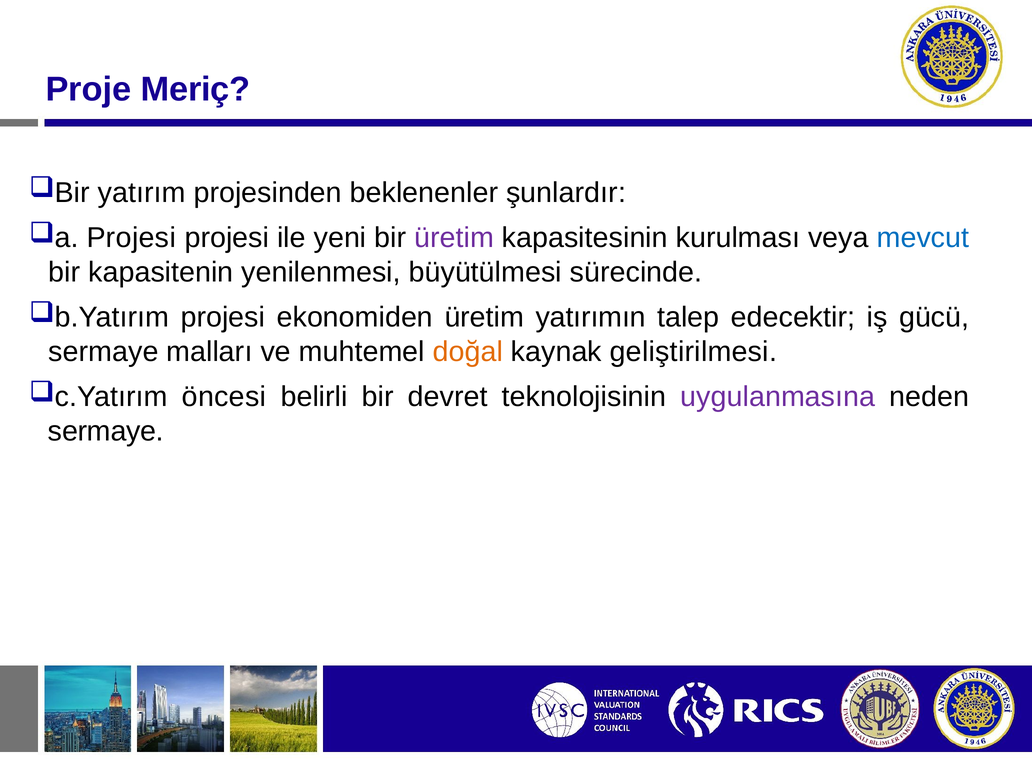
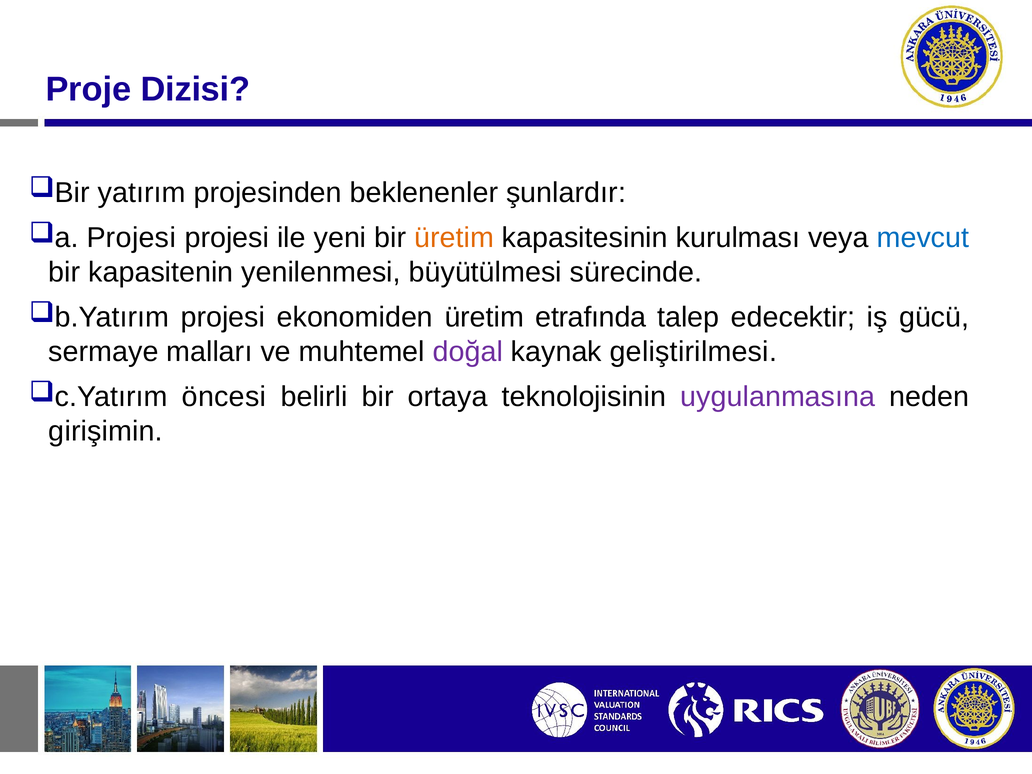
Meriç: Meriç -> Dizisi
üretim at (454, 238) colour: purple -> orange
yatırımın: yatırımın -> etrafında
doğal colour: orange -> purple
devret: devret -> ortaya
sermaye at (106, 431): sermaye -> girişimin
